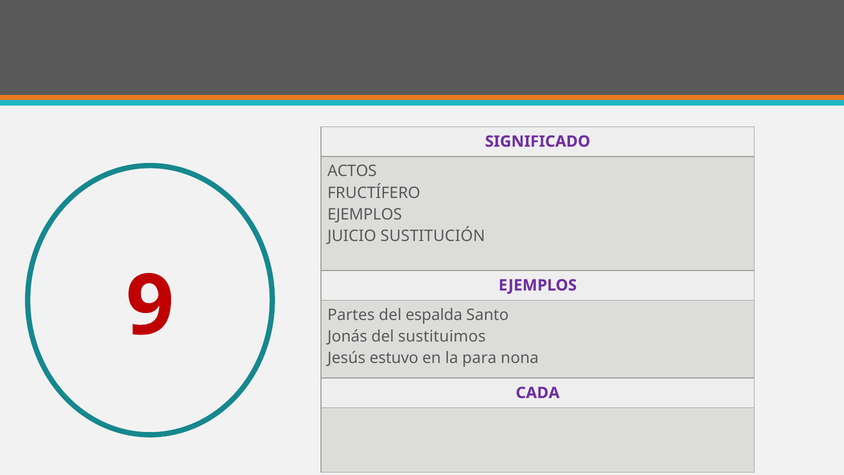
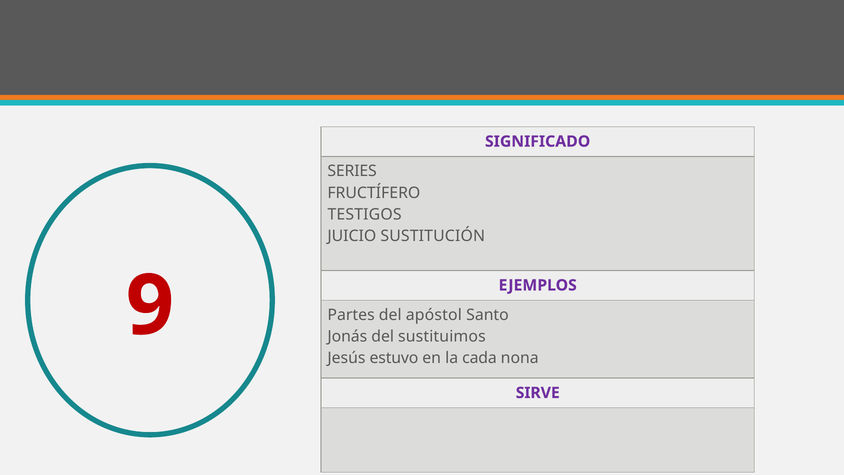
ACTOS: ACTOS -> SERIES
EJEMPLOS at (365, 214): EJEMPLOS -> TESTIGOS
espalda: espalda -> apóstol
para: para -> cada
CADA: CADA -> SIRVE
